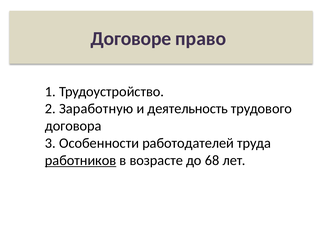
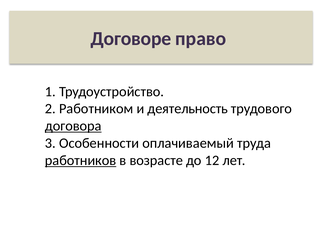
Заработную: Заработную -> Работником
договора underline: none -> present
работодателей: работодателей -> оплачиваемый
68: 68 -> 12
